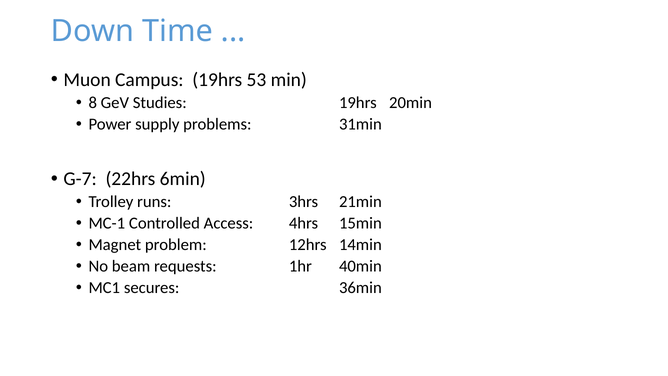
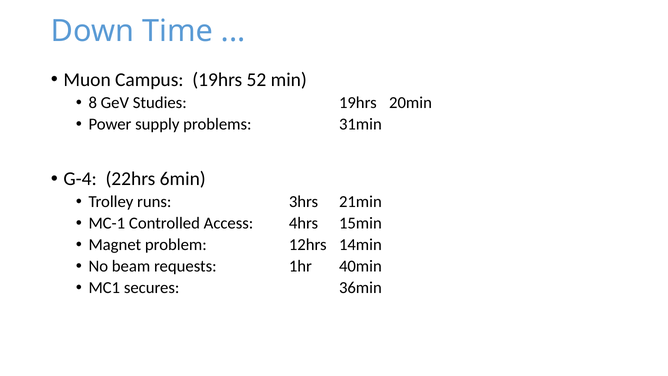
53: 53 -> 52
G-7: G-7 -> G-4
